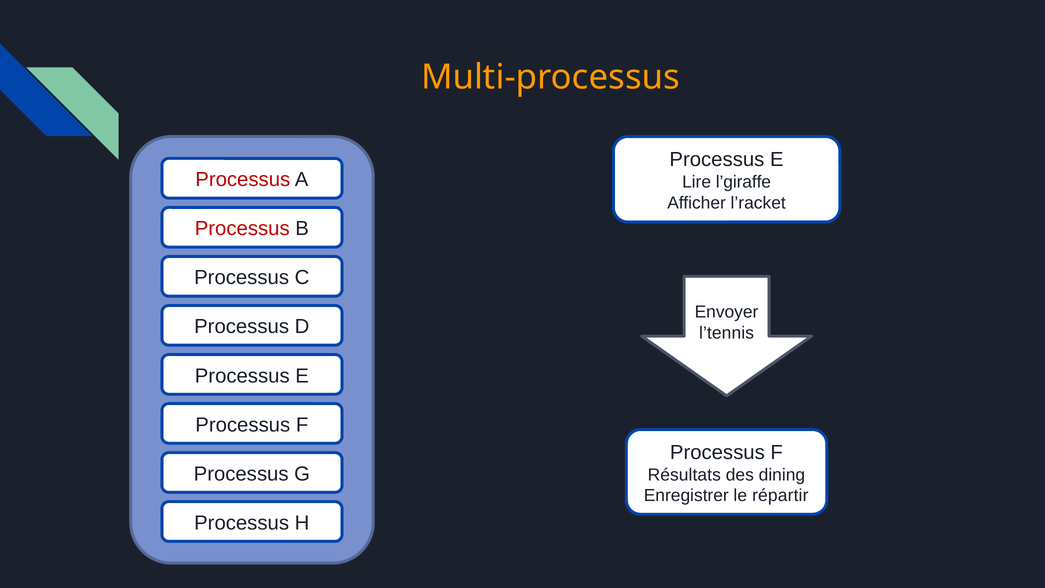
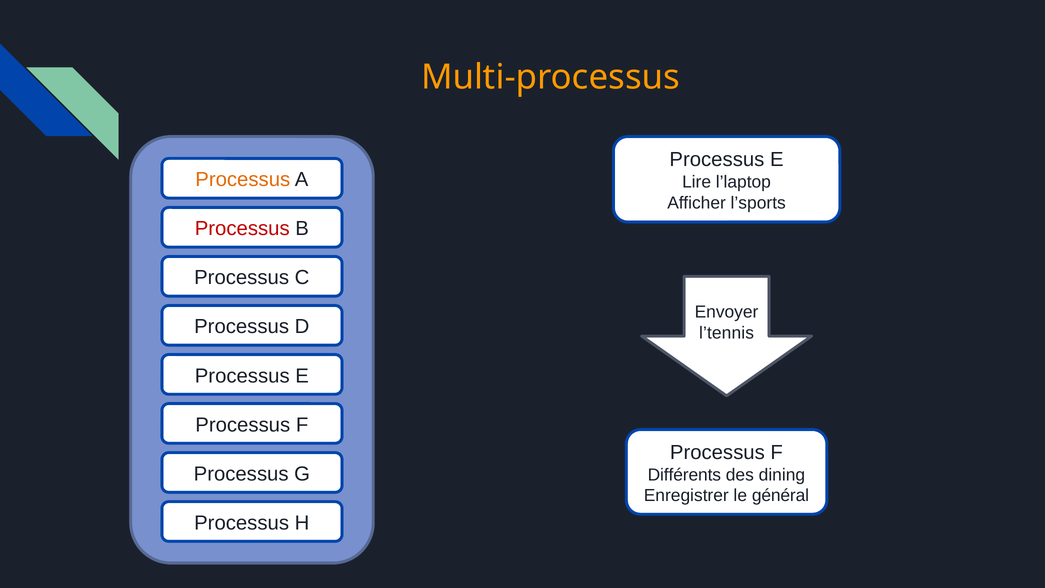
Processus at (243, 180) colour: red -> orange
l’giraffe: l’giraffe -> l’laptop
l’racket: l’racket -> l’sports
Résultats: Résultats -> Différents
répartir: répartir -> général
